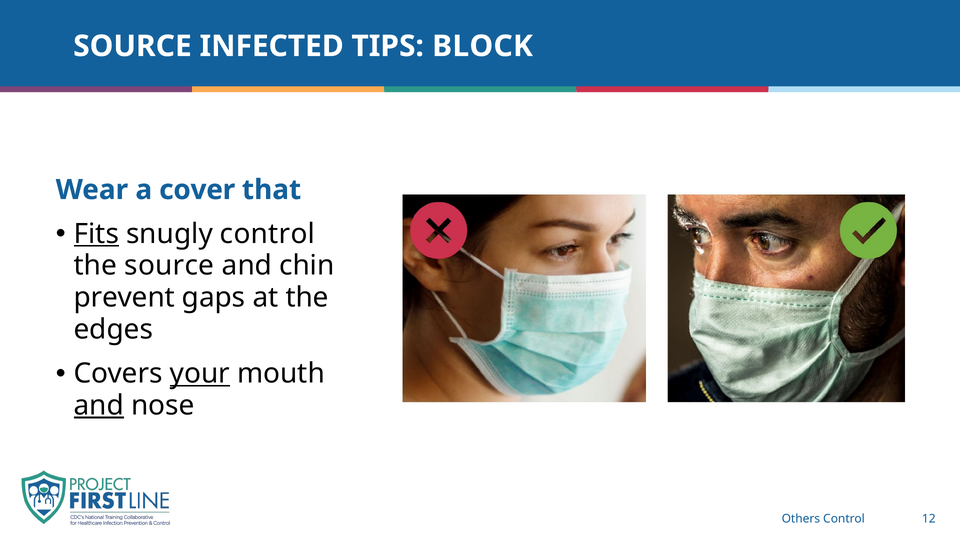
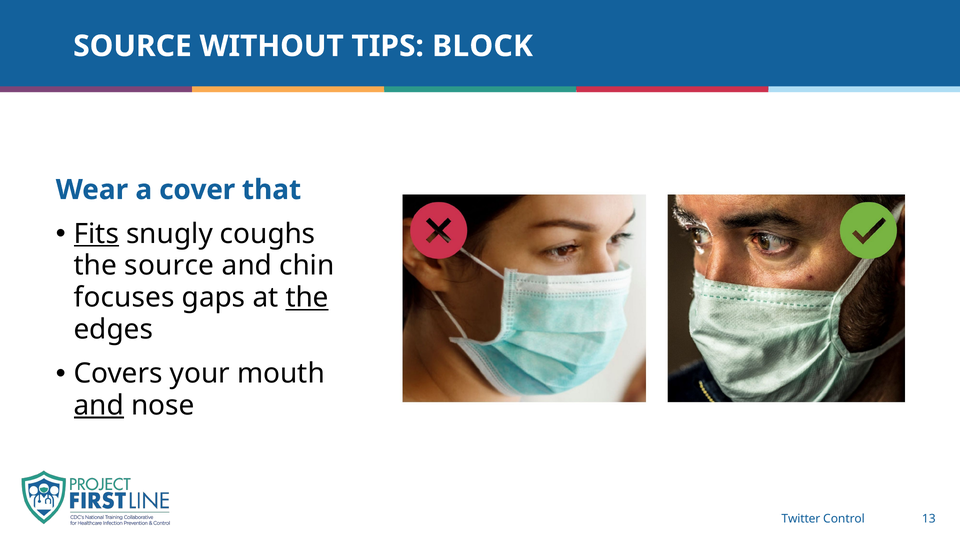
INFECTED: INFECTED -> WITHOUT
snugly control: control -> coughs
prevent: prevent -> focuses
the at (307, 298) underline: none -> present
your underline: present -> none
Others: Others -> Twitter
12: 12 -> 13
